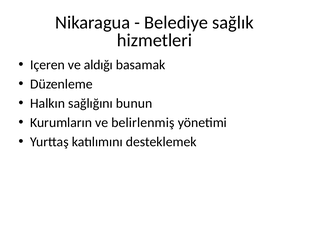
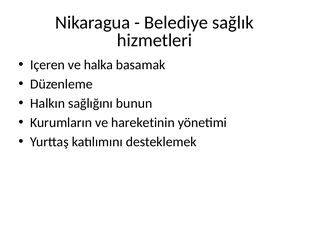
aldığı: aldığı -> halka
belirlenmiş: belirlenmiş -> hareketinin
